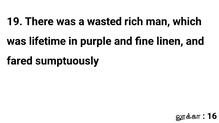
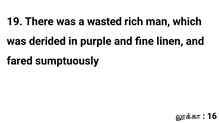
lifetime: lifetime -> derided
